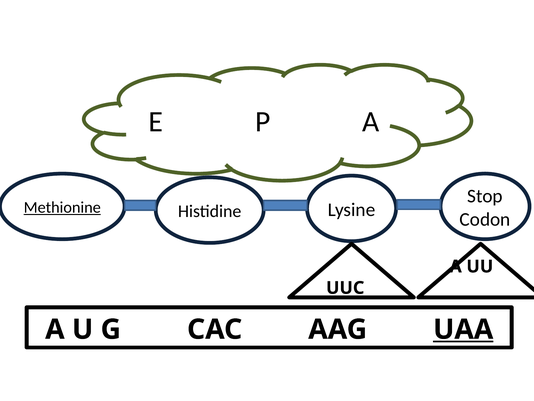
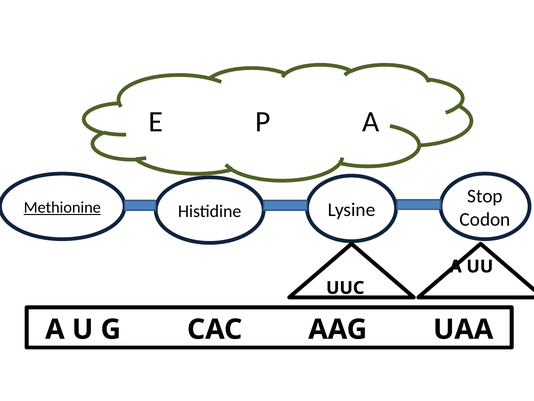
UAA underline: present -> none
